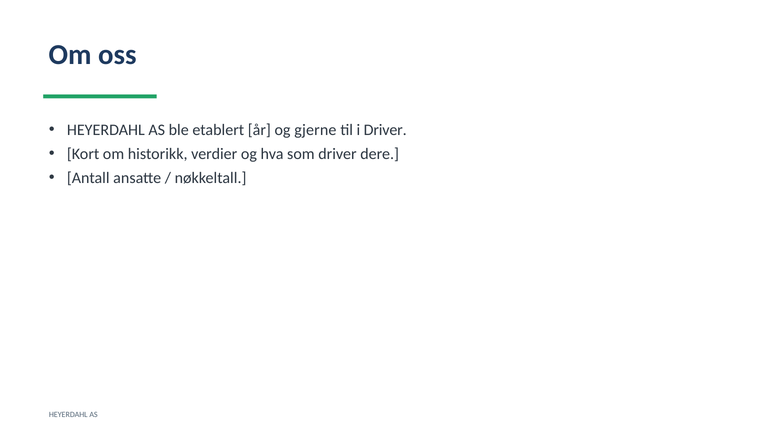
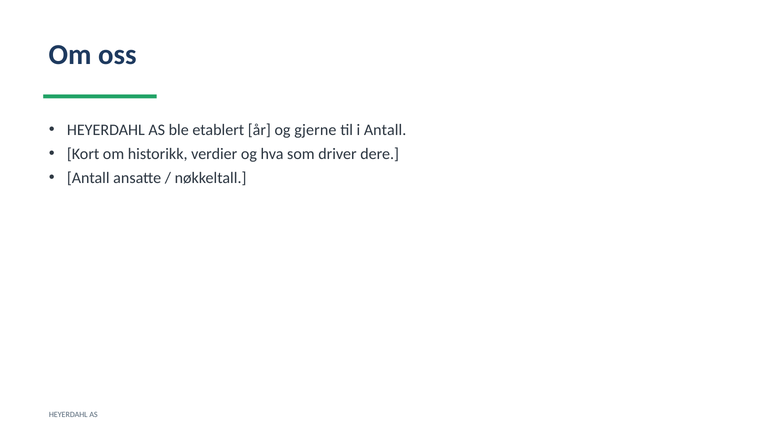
i Driver: Driver -> Antall
